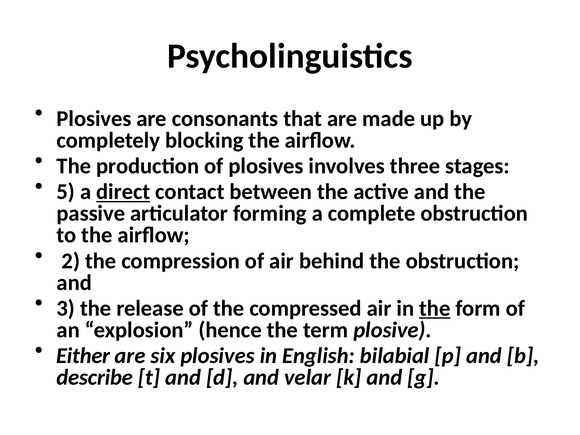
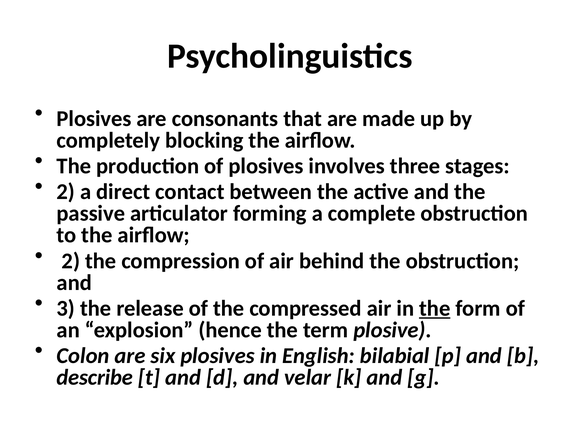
5 at (66, 192): 5 -> 2
direct underline: present -> none
Either: Either -> Colon
